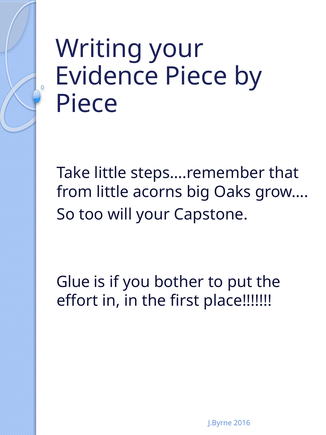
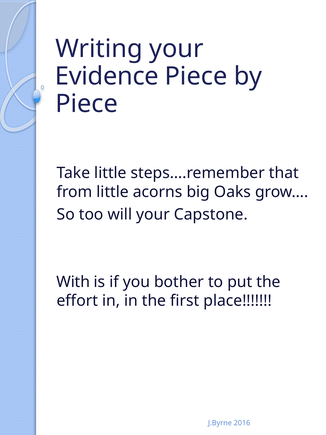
Glue: Glue -> With
